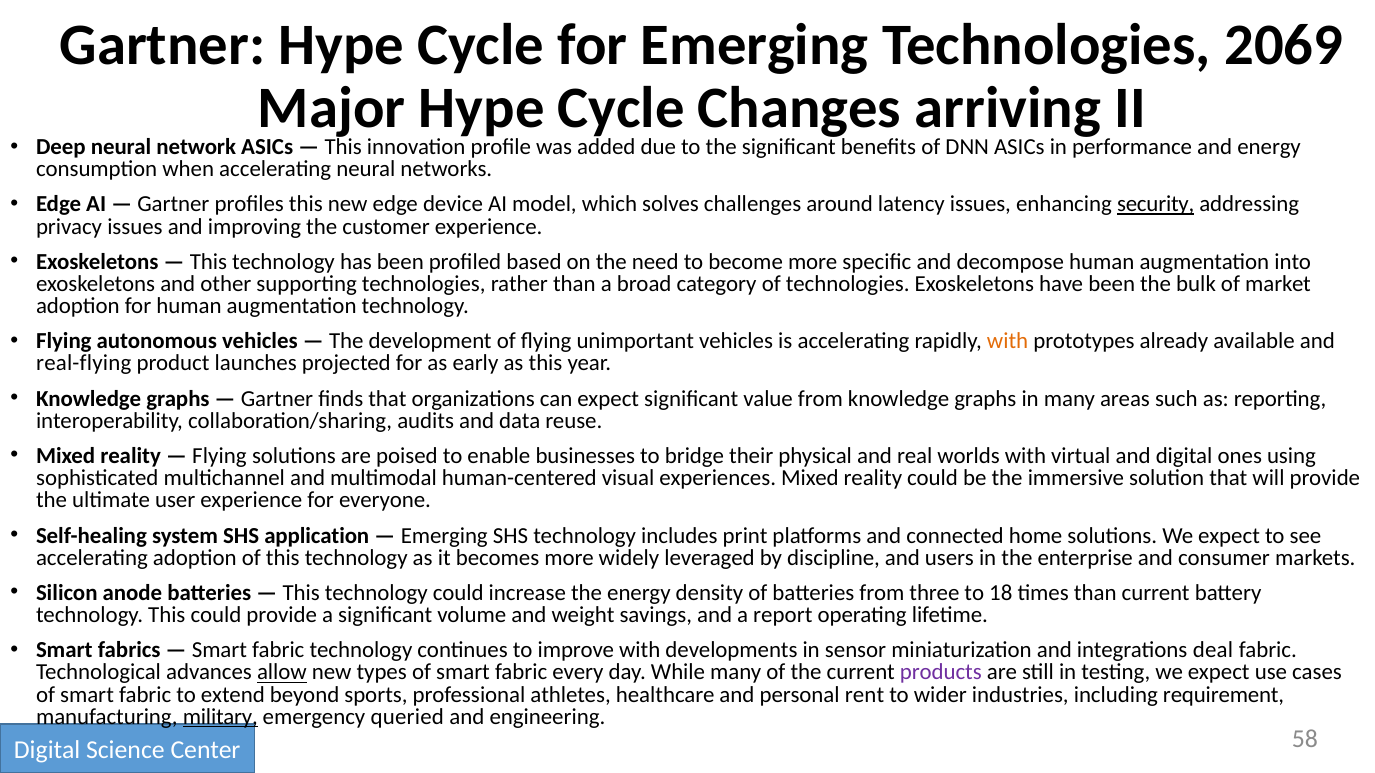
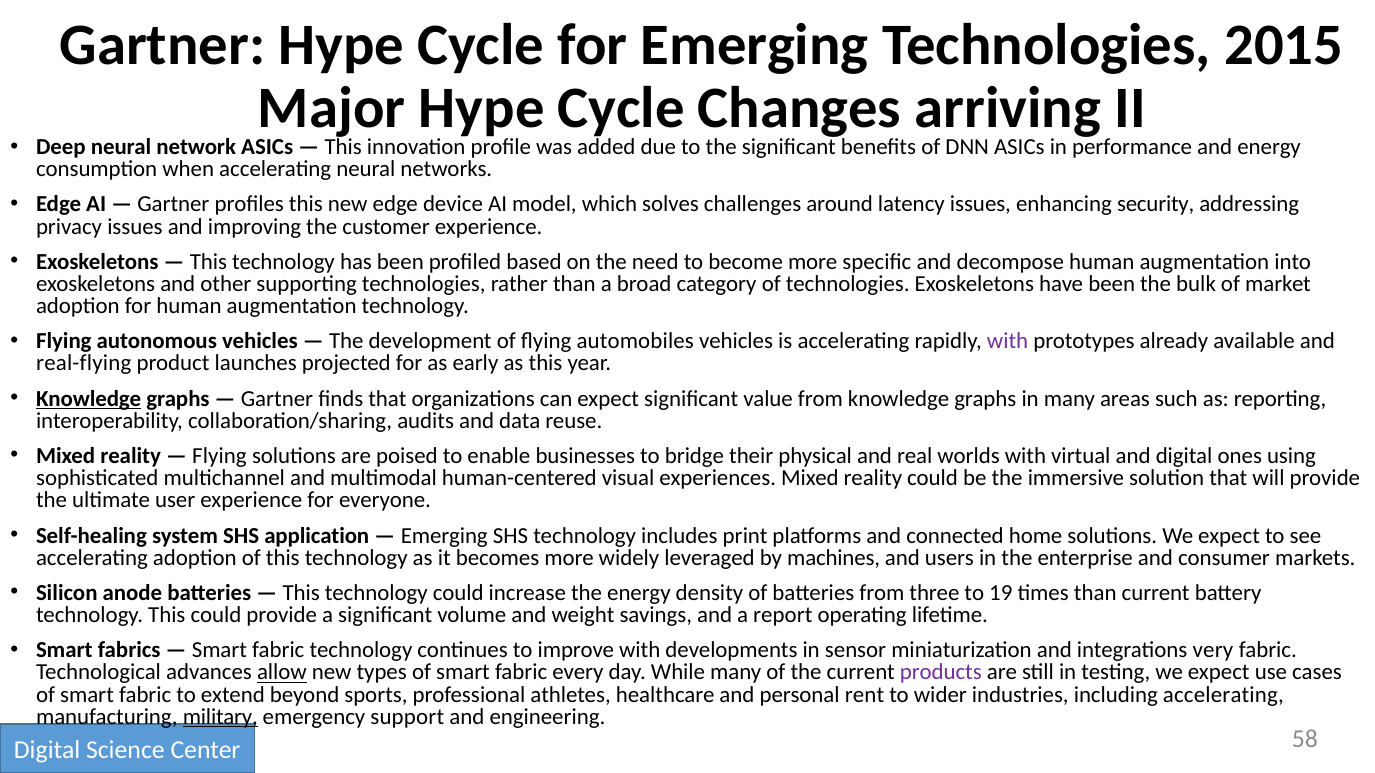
2069: 2069 -> 2015
security underline: present -> none
unimportant: unimportant -> automobiles
with at (1008, 341) colour: orange -> purple
Knowledge at (89, 399) underline: none -> present
discipline: discipline -> machines
18: 18 -> 19
deal: deal -> very
including requirement: requirement -> accelerating
queried: queried -> support
